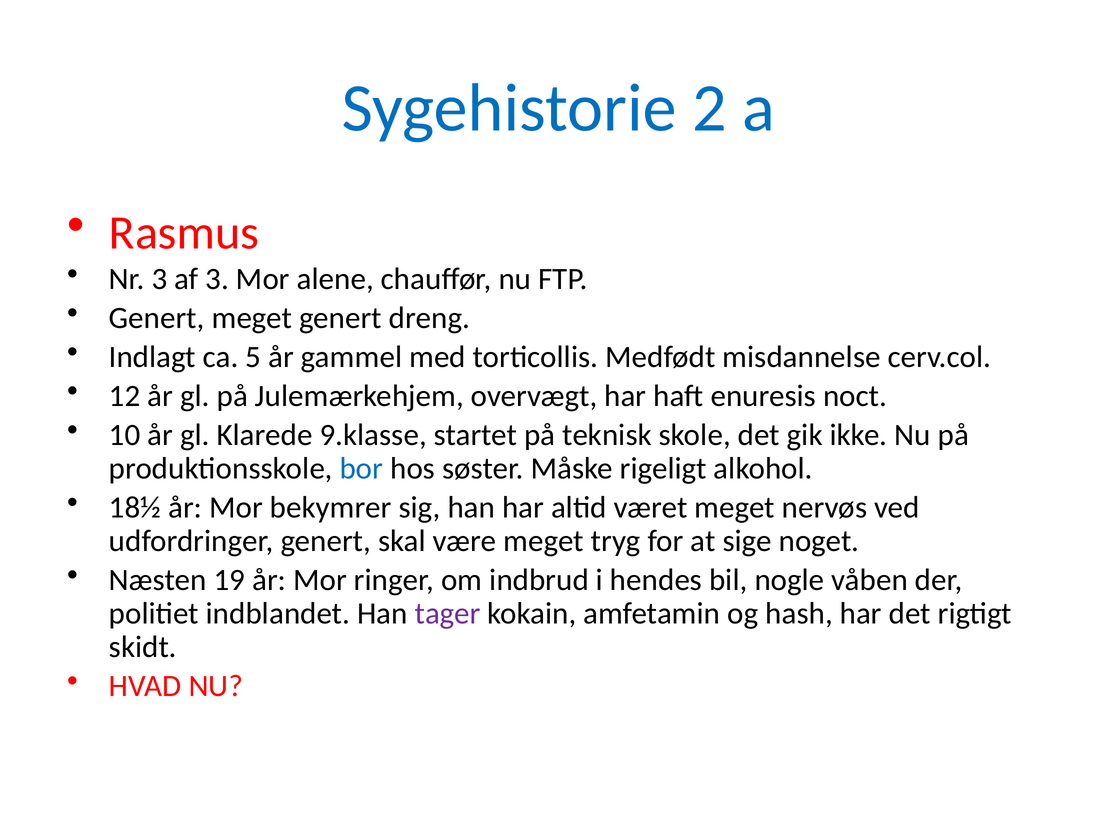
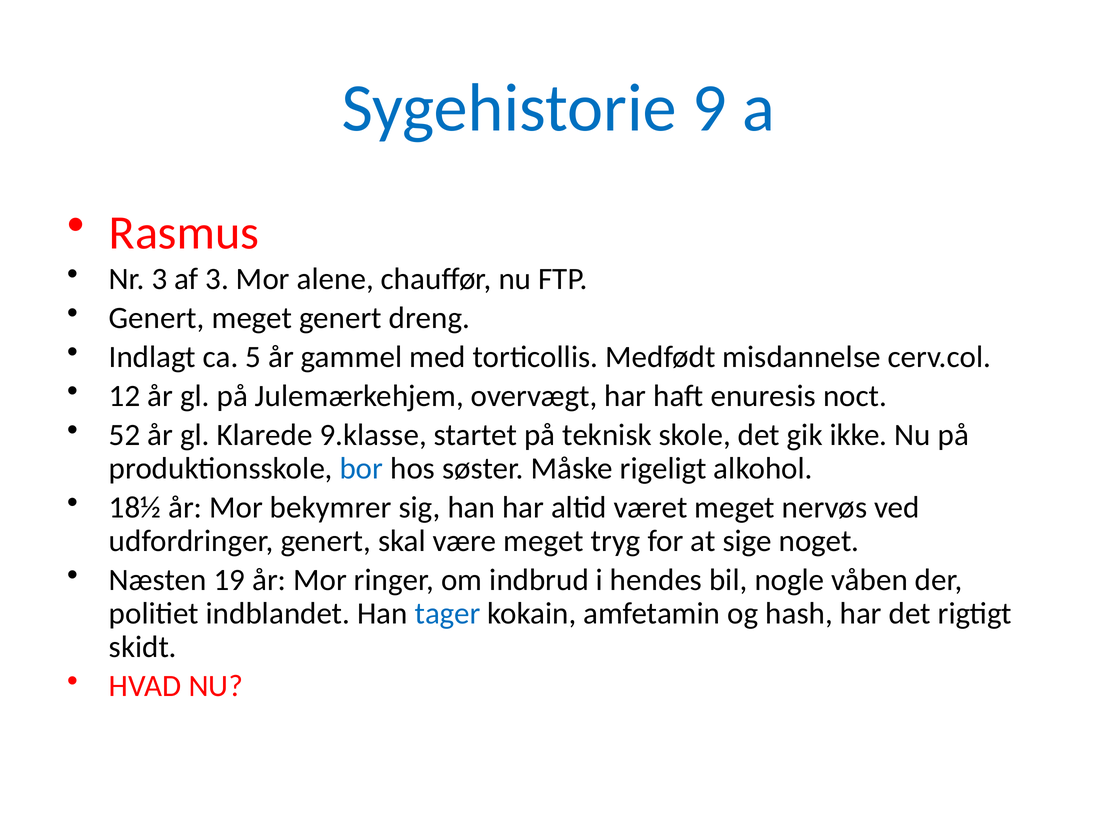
2: 2 -> 9
10: 10 -> 52
tager colour: purple -> blue
